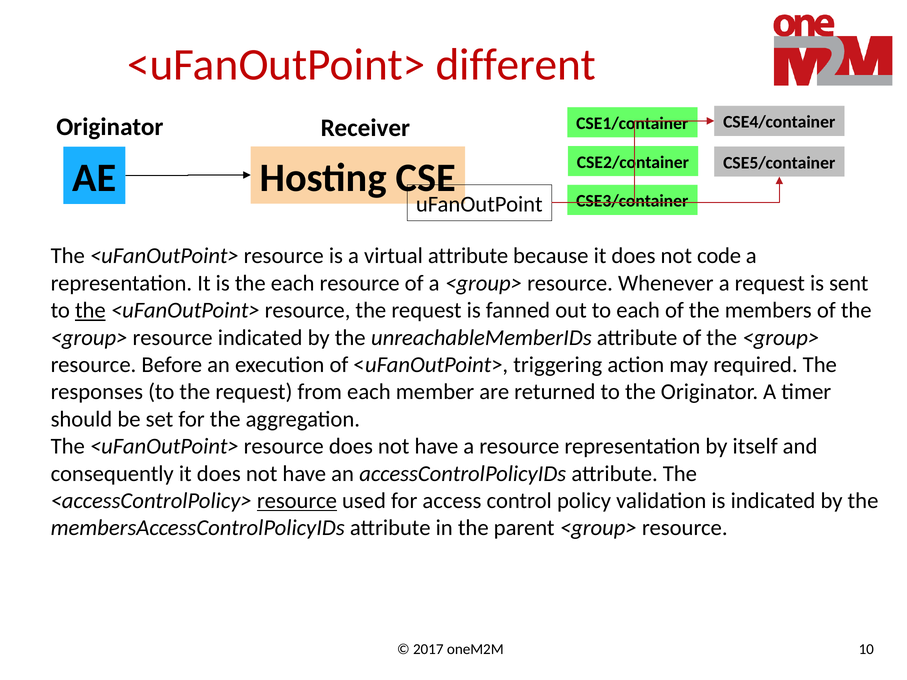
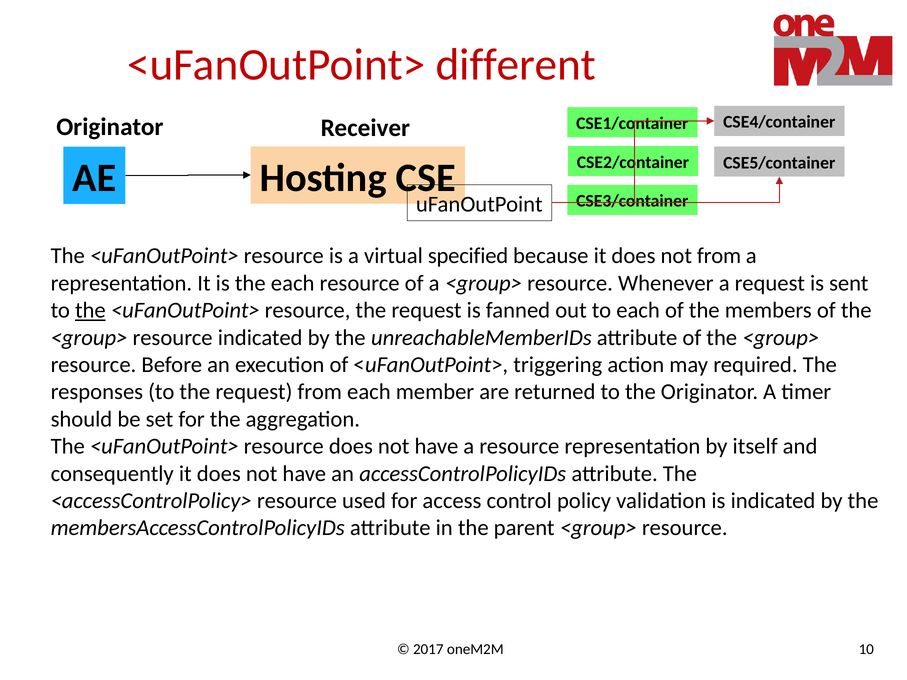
virtual attribute: attribute -> specified
not code: code -> from
resource at (297, 501) underline: present -> none
